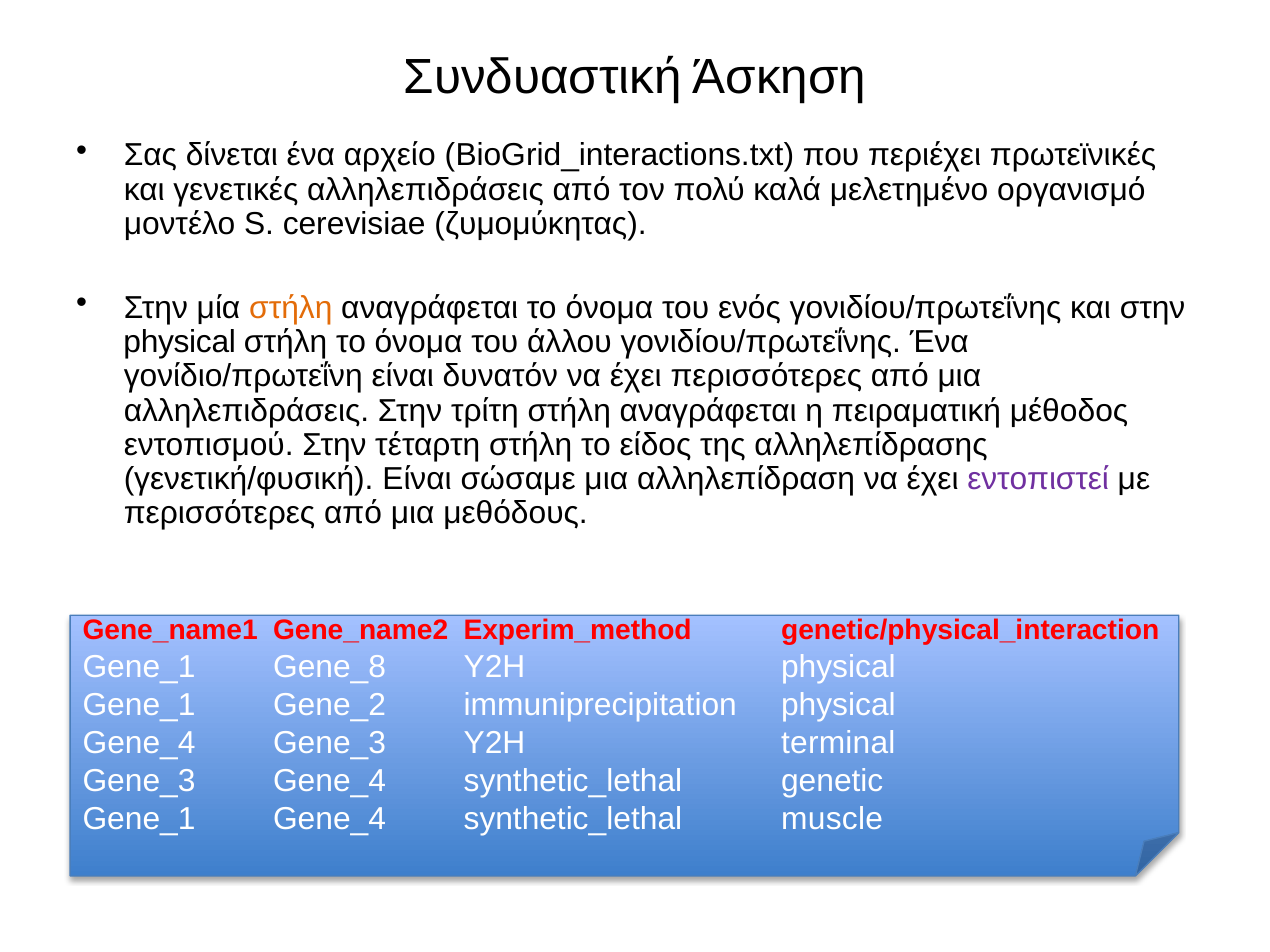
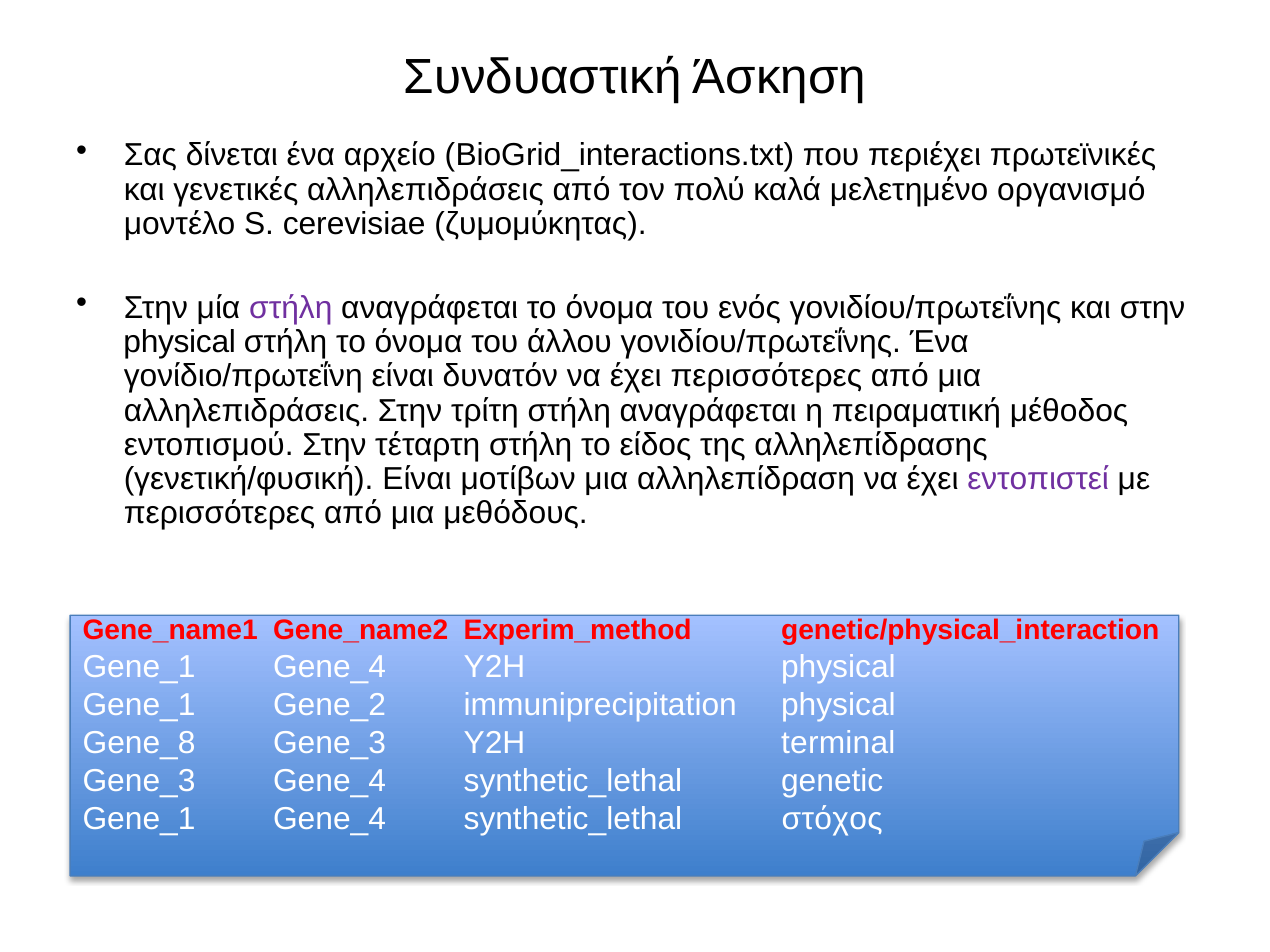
στήλη at (291, 308) colour: orange -> purple
σώσαμε: σώσαμε -> μοτίβων
Gene_8 at (330, 667): Gene_8 -> Gene_4
Gene_4 at (139, 743): Gene_4 -> Gene_8
muscle: muscle -> στόχος
